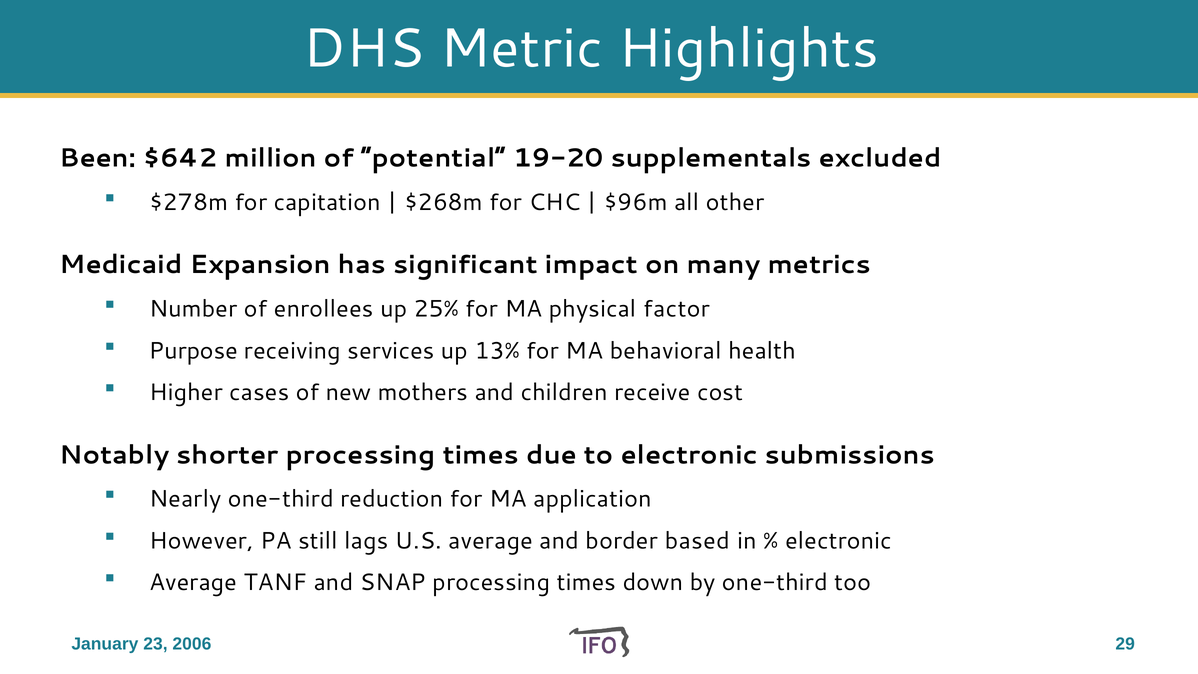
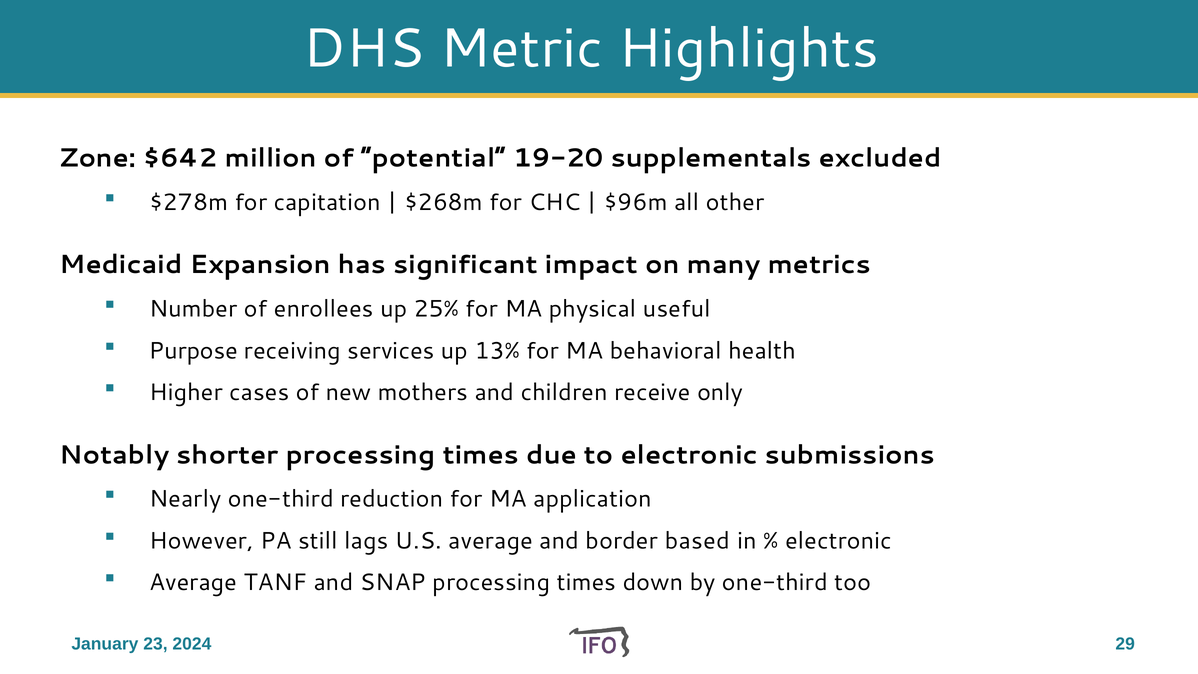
Been: Been -> Zone
factor: factor -> useful
cost: cost -> only
2006: 2006 -> 2024
